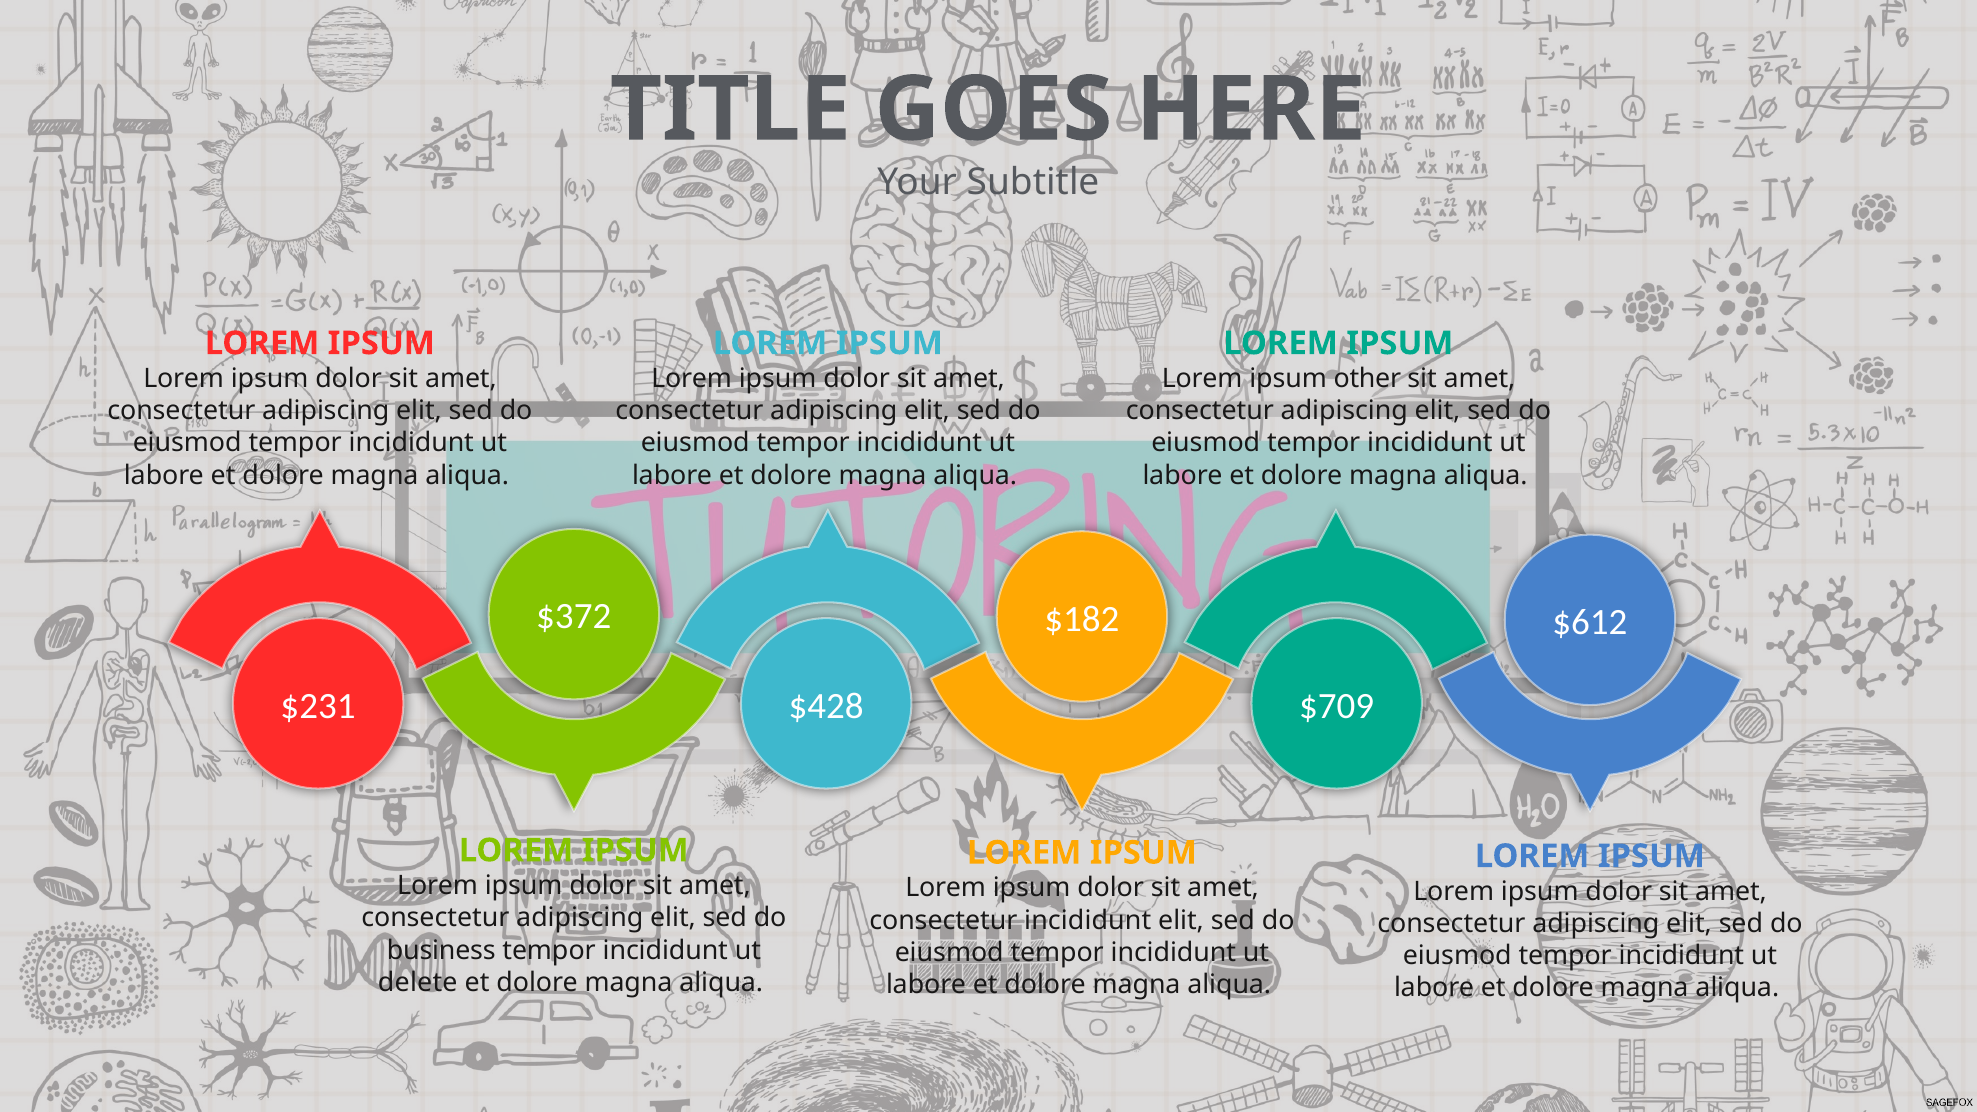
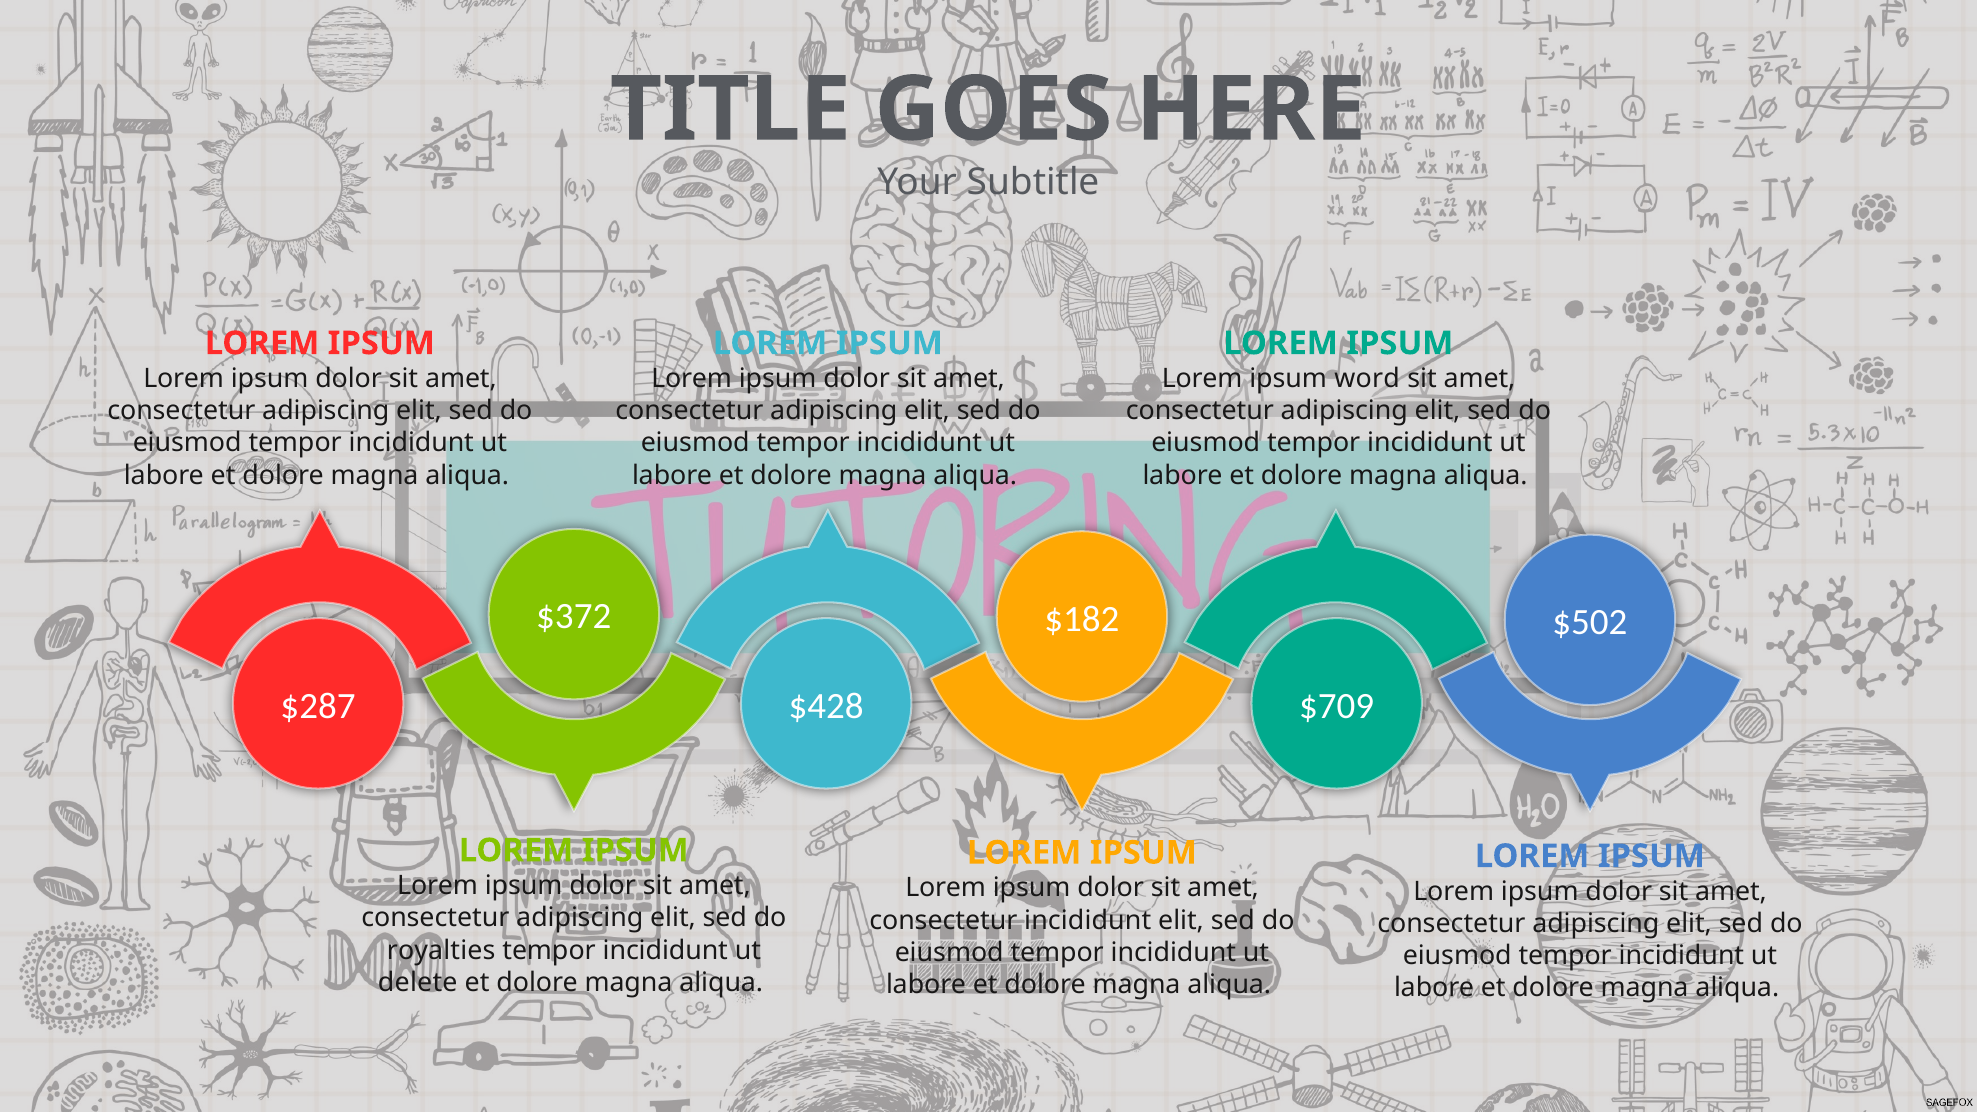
other: other -> word
$612: $612 -> $502
$231: $231 -> $287
business: business -> royalties
